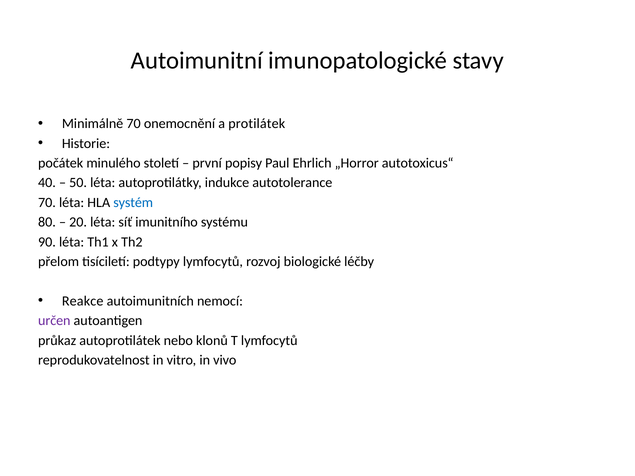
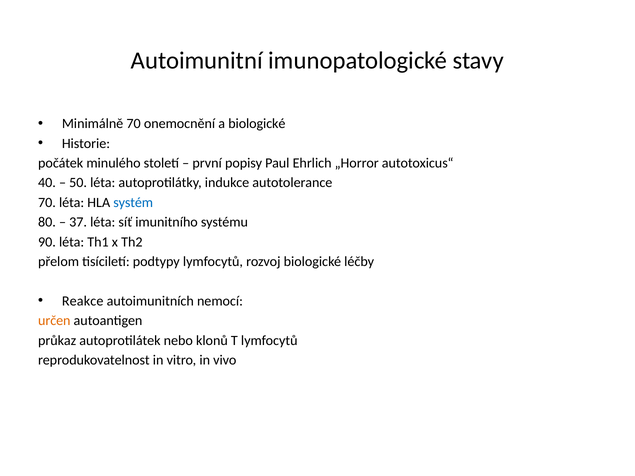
a protilátek: protilátek -> biologické
20: 20 -> 37
určen colour: purple -> orange
